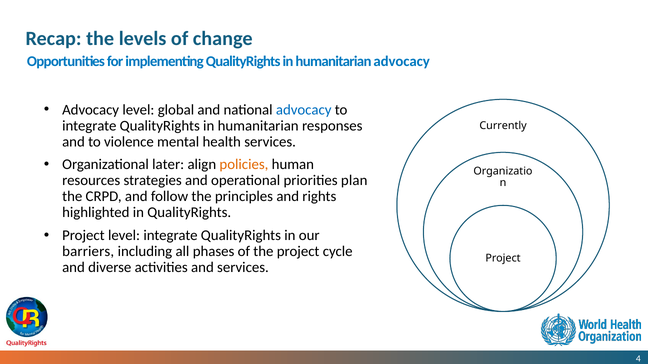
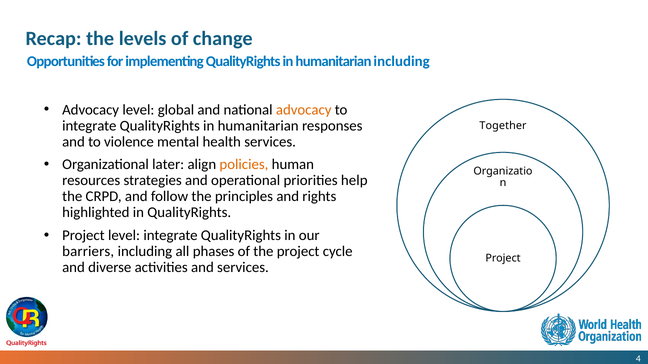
humanitarian advocacy: advocacy -> including
advocacy at (304, 110) colour: blue -> orange
Currently: Currently -> Together
plan: plan -> help
